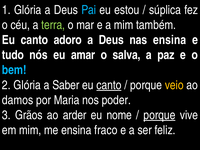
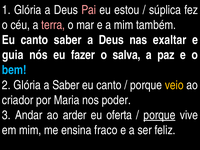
Pai colour: light blue -> pink
terra colour: light green -> pink
canto adoro: adoro -> saber
nas ensina: ensina -> exaltar
tudo: tudo -> guia
amar: amar -> fazer
canto at (109, 85) underline: present -> none
damos: damos -> criador
Grãos: Grãos -> Andar
nome: nome -> oferta
